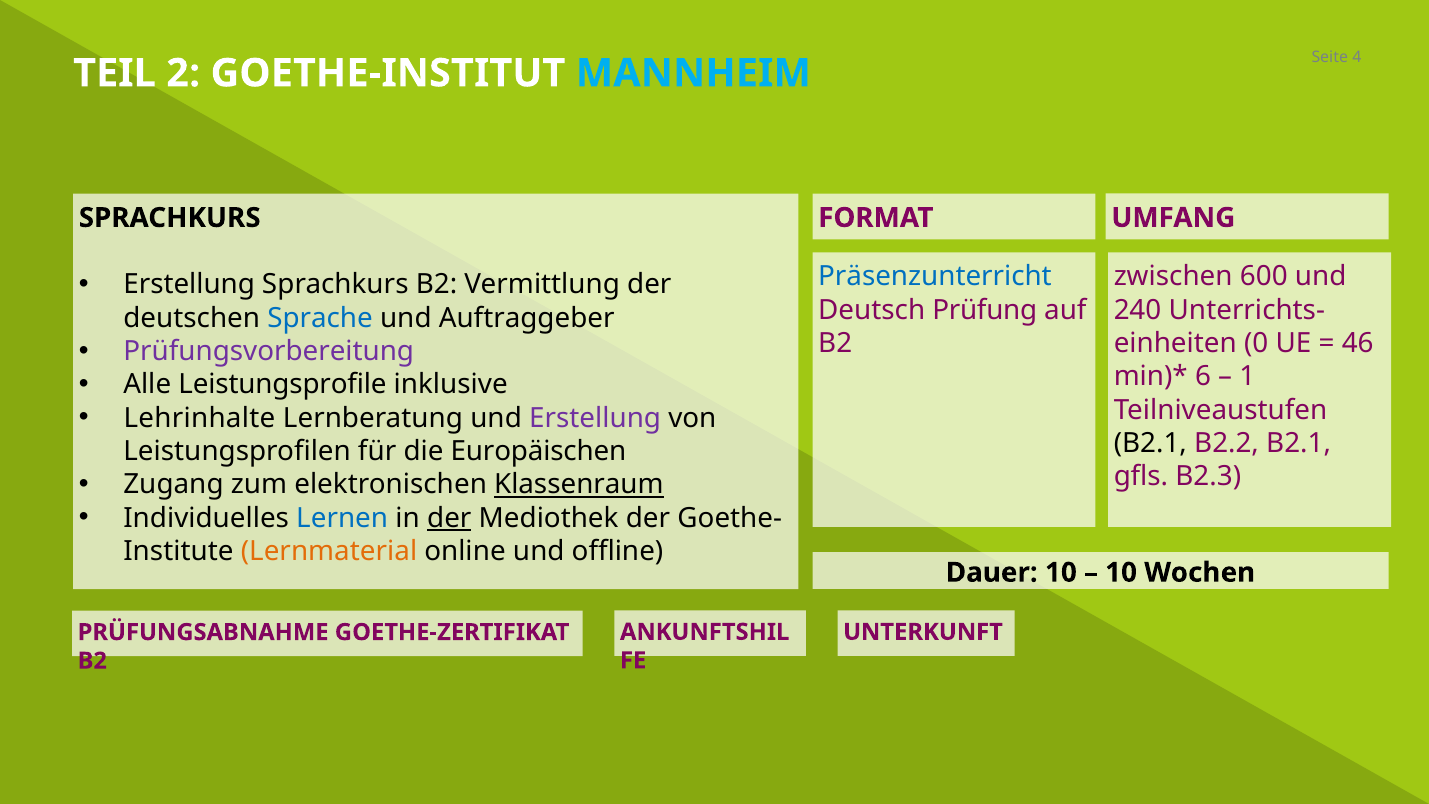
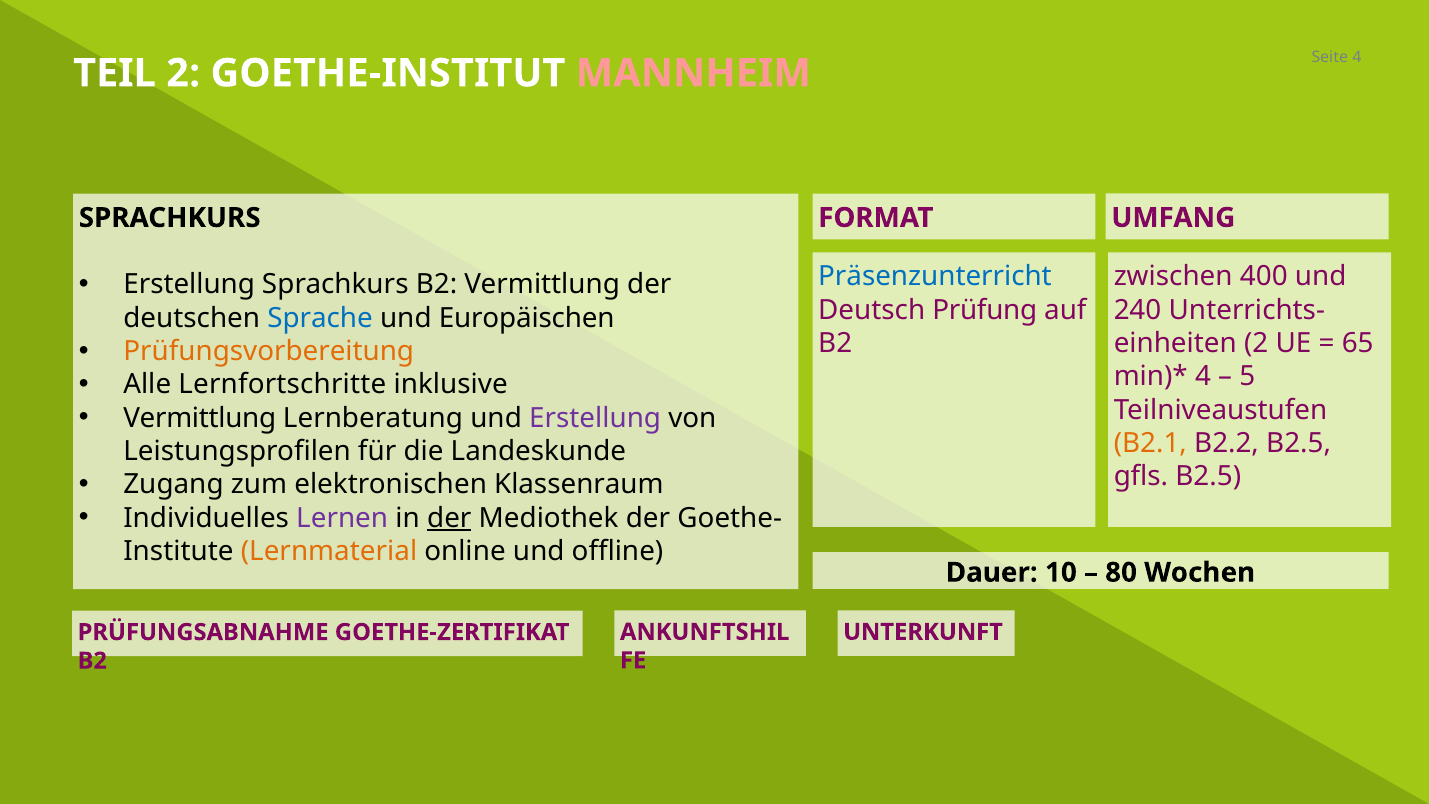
MANNHEIM colour: light blue -> pink
600: 600 -> 400
Auftraggeber: Auftraggeber -> Europäischen
0 at (1256, 343): 0 -> 2
46: 46 -> 65
Prüfungsvorbereitung colour: purple -> orange
6 at (1203, 377): 6 -> 4
1: 1 -> 5
Leistungsprofile: Leistungsprofile -> Lernfortschritte
Lehrinhalte at (199, 418): Lehrinhalte -> Vermittlung
B2.1 at (1150, 443) colour: black -> orange
B2.2 B2.1: B2.1 -> B2.5
Europäischen: Europäischen -> Landeskunde
gfls B2.3: B2.3 -> B2.5
Klassenraum underline: present -> none
Lernen colour: blue -> purple
10 at (1121, 572): 10 -> 80
